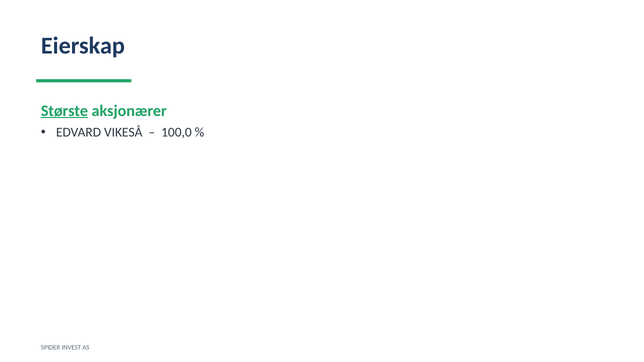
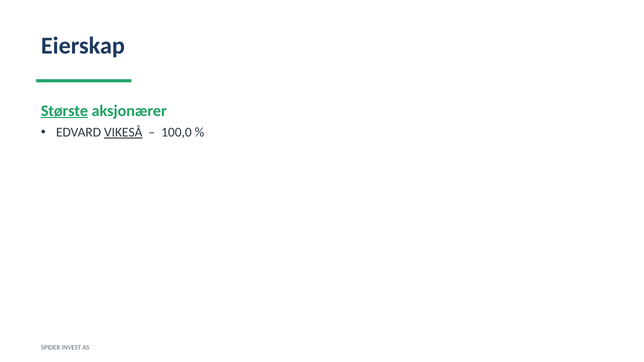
VIKESÅ underline: none -> present
